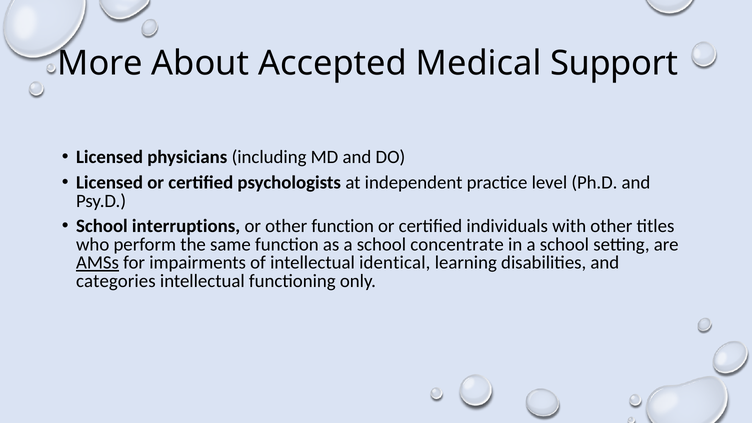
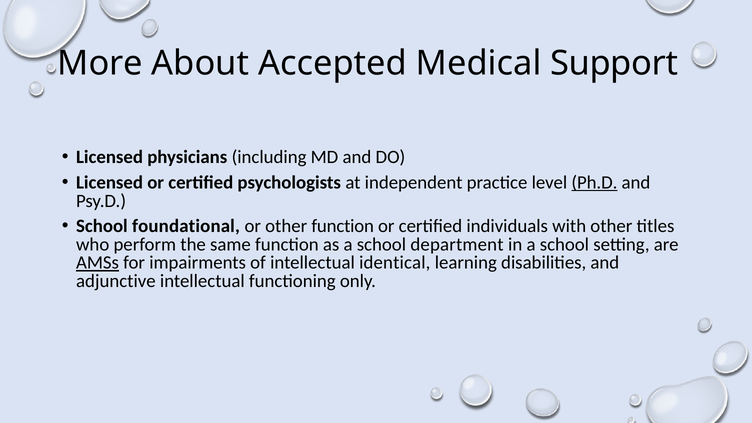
Ph.D underline: none -> present
interruptions: interruptions -> foundational
concentrate: concentrate -> department
categories: categories -> adjunctive
